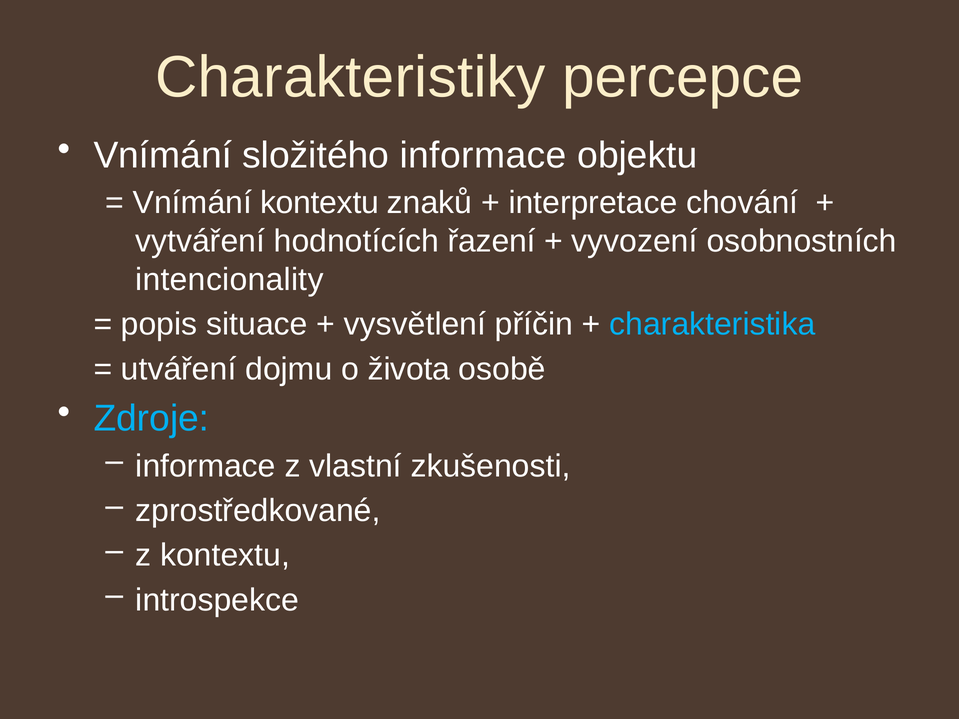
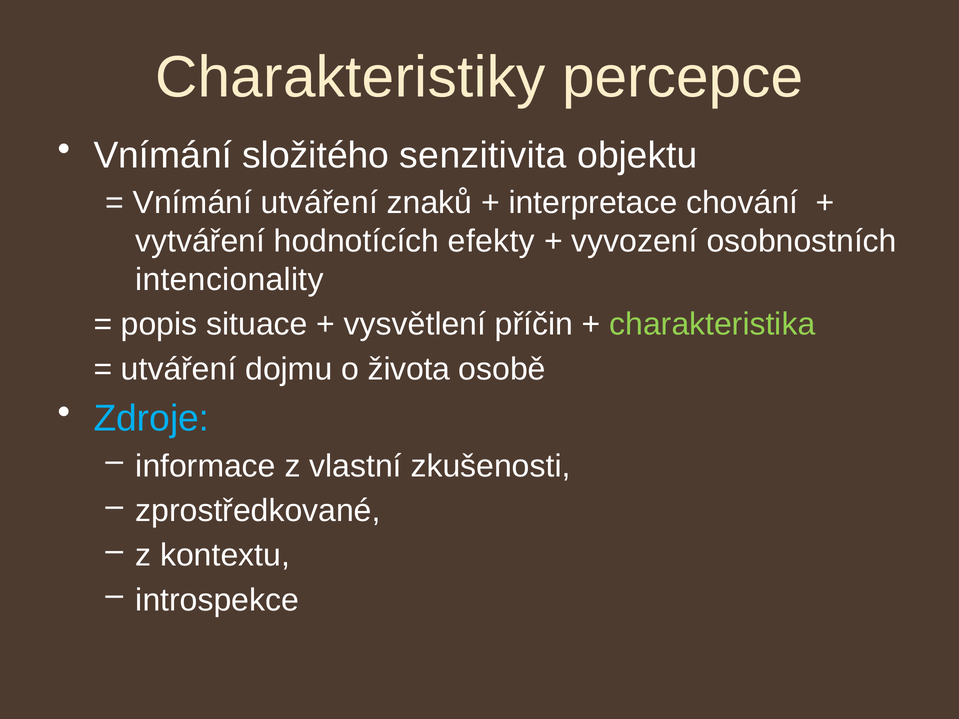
složitého informace: informace -> senzitivita
Vnímání kontextu: kontextu -> utváření
řazení: řazení -> efekty
charakteristika colour: light blue -> light green
